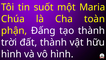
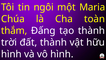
suốt: suốt -> ngôi
phận: phận -> thắm
